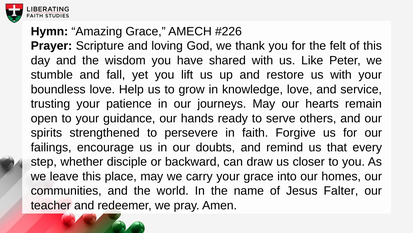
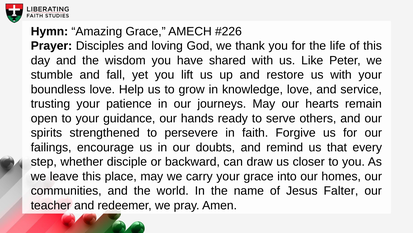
Scripture: Scripture -> Disciples
felt: felt -> life
